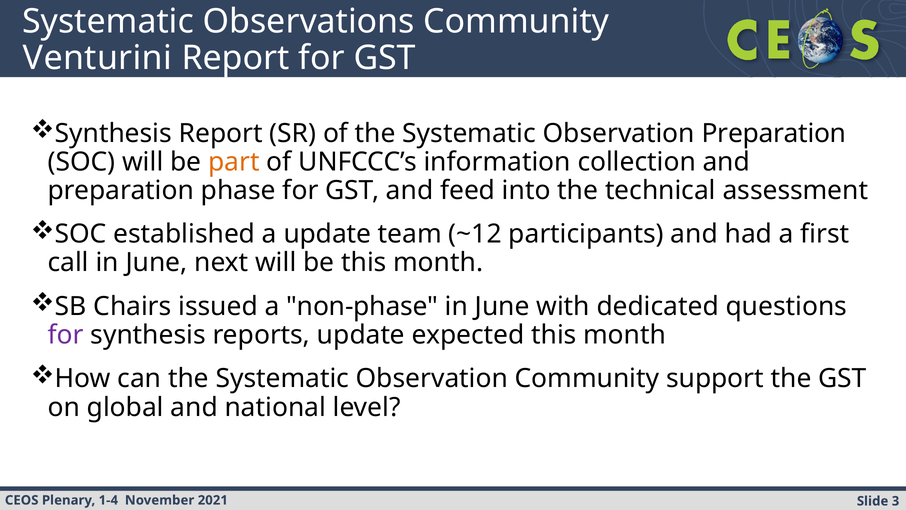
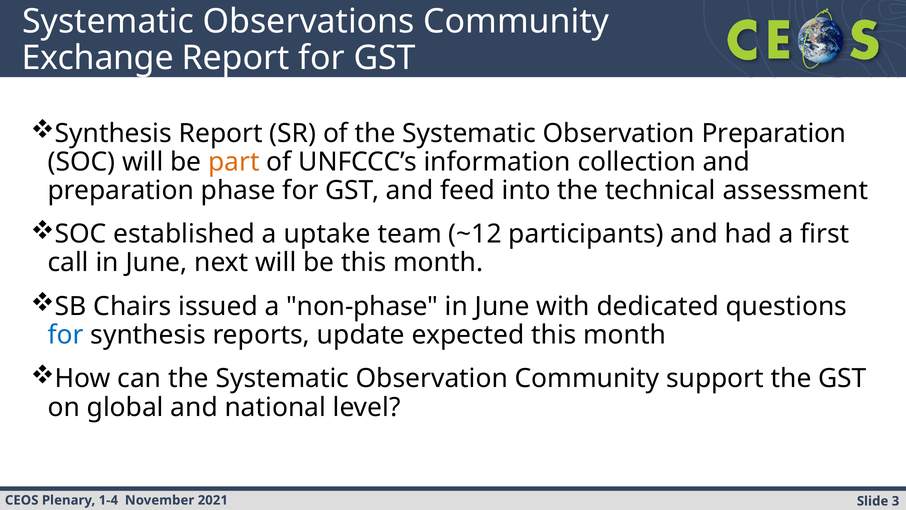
Venturini: Venturini -> Exchange
a update: update -> uptake
for at (66, 335) colour: purple -> blue
